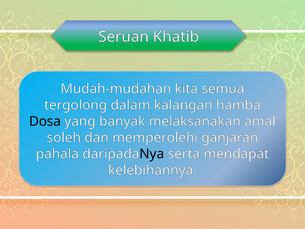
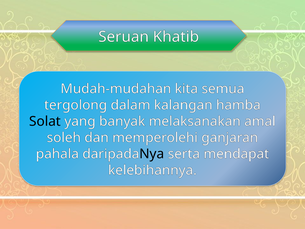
Dosa: Dosa -> Solat
